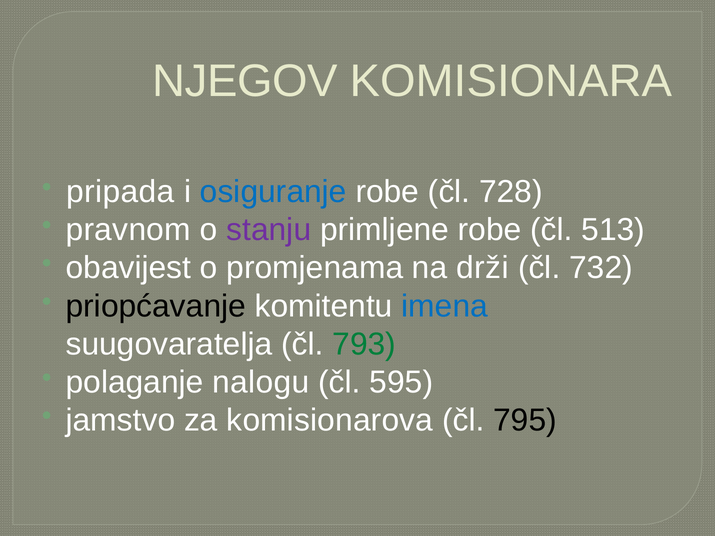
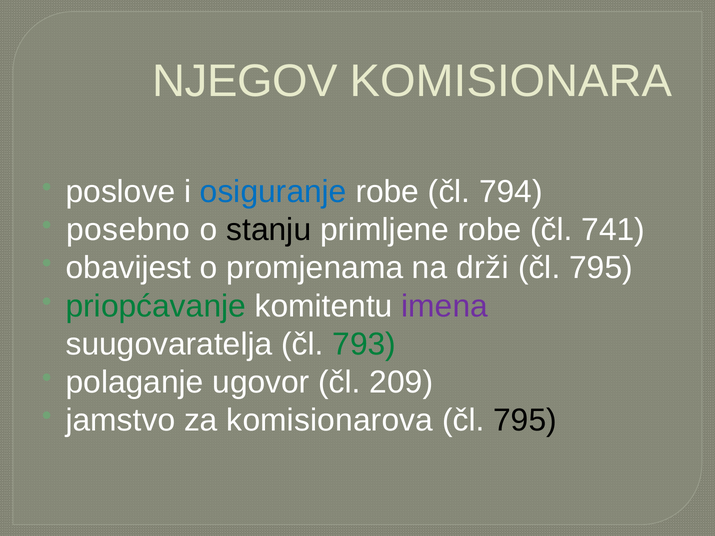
pripada: pripada -> poslove
728: 728 -> 794
pravnom: pravnom -> posebno
stanju colour: purple -> black
513: 513 -> 741
732 at (601, 268): 732 -> 795
priopćavanje colour: black -> green
imena colour: blue -> purple
nalogu: nalogu -> ugovor
595: 595 -> 209
